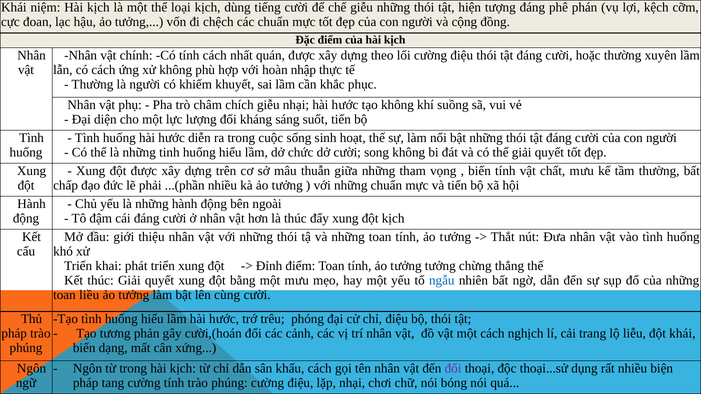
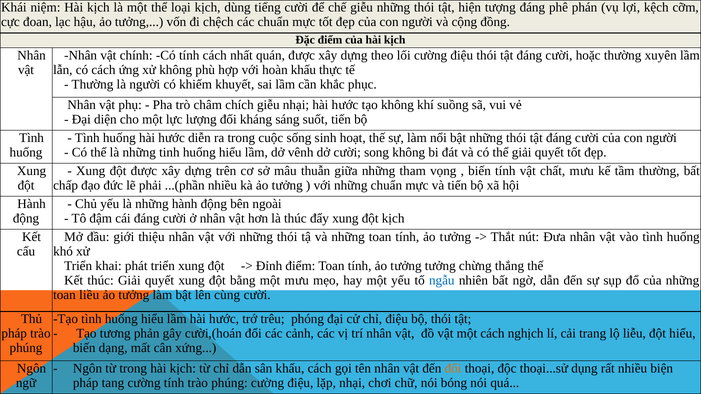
hoàn nhập: nhập -> khấu
chức: chức -> vênh
đột khái: khái -> hiểu
đối at (453, 369) colour: purple -> orange
